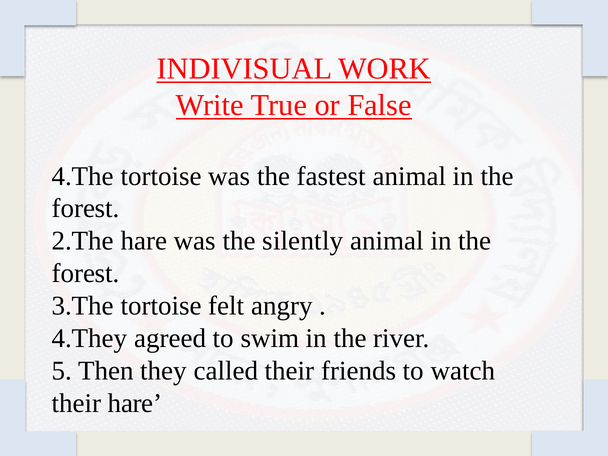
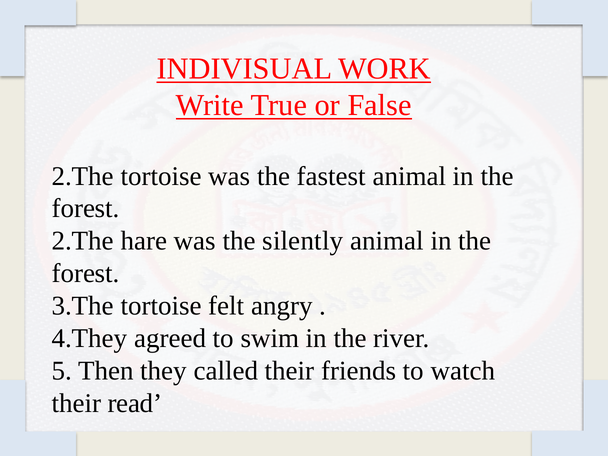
4.The at (83, 176): 4.The -> 2.The
their hare: hare -> read
